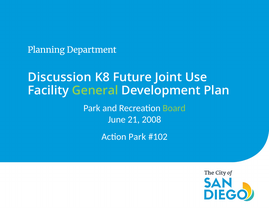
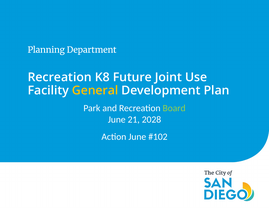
Discussion at (60, 77): Discussion -> Recreation
General colour: light green -> yellow
2008: 2008 -> 2028
Action Park: Park -> June
